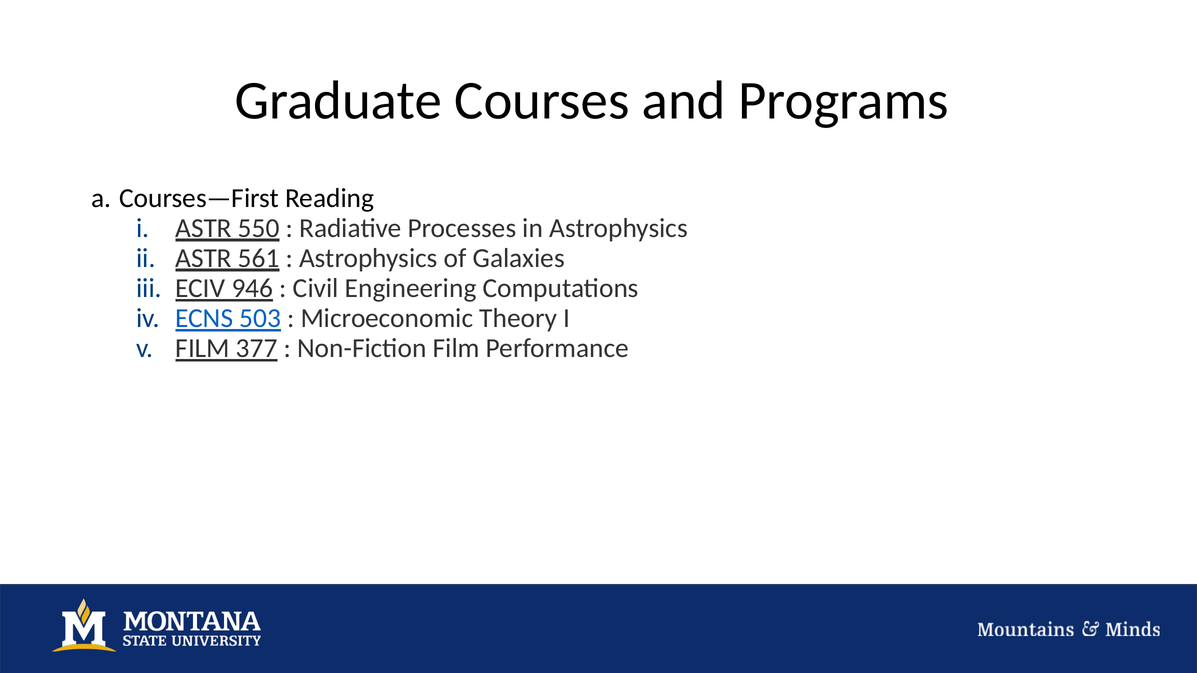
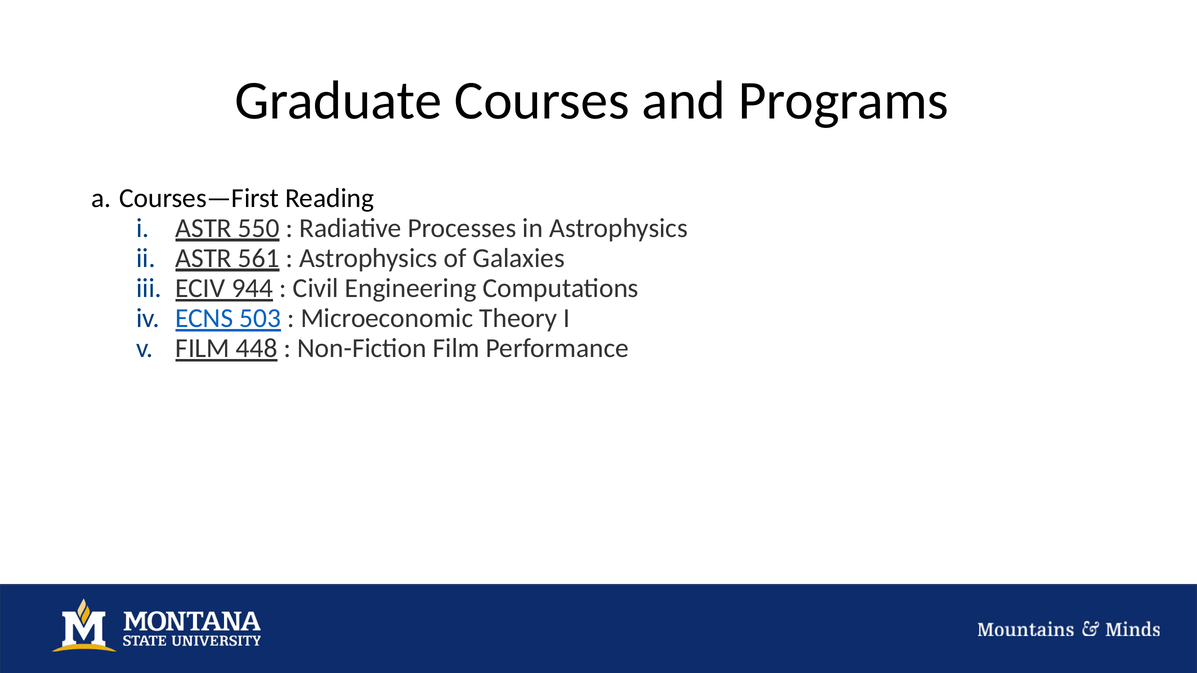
946: 946 -> 944
377: 377 -> 448
